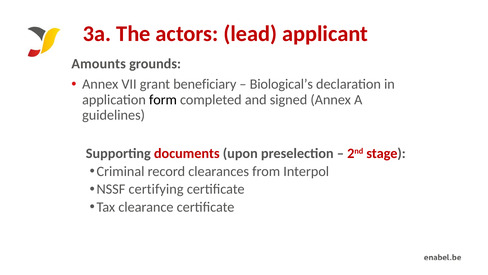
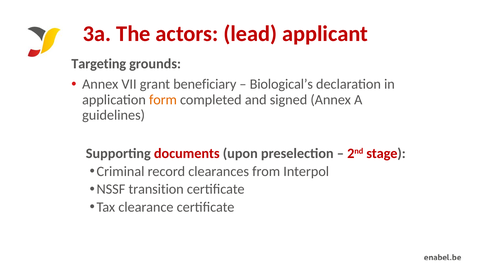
Amounts: Amounts -> Targeting
form colour: black -> orange
certifying: certifying -> transition
